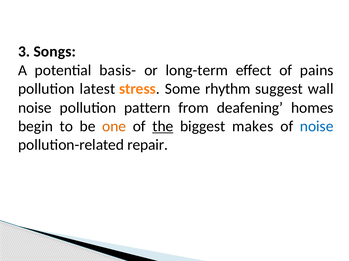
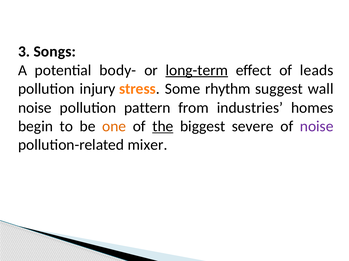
basis-: basis- -> body-
long-term underline: none -> present
pains: pains -> leads
latest: latest -> injury
deafening: deafening -> industries
makes: makes -> severe
noise at (317, 127) colour: blue -> purple
repair: repair -> mixer
